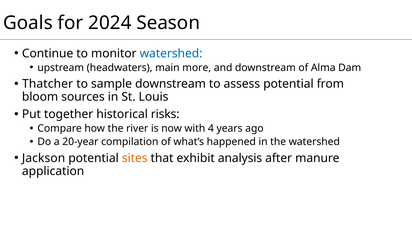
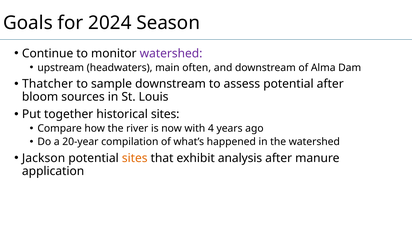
watershed at (171, 53) colour: blue -> purple
more: more -> often
potential from: from -> after
historical risks: risks -> sites
